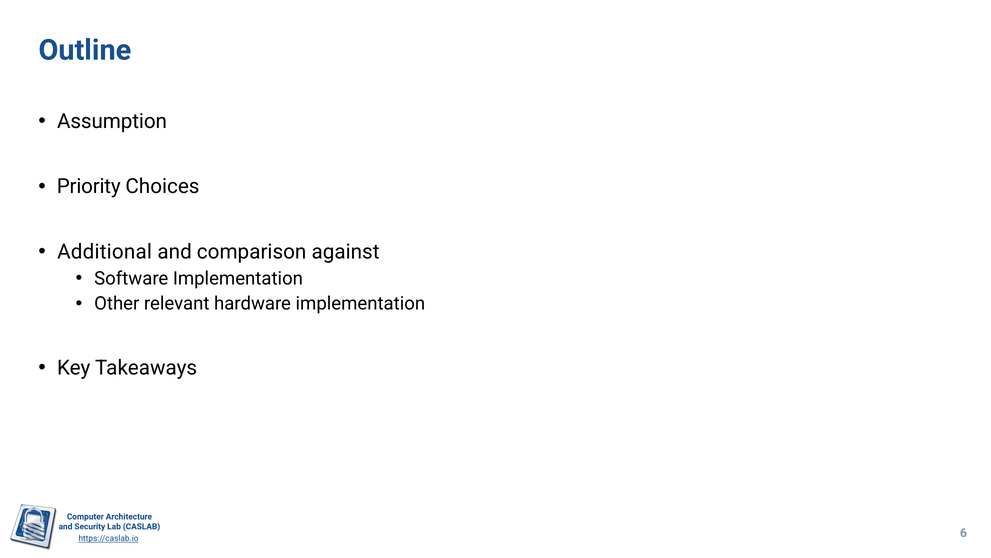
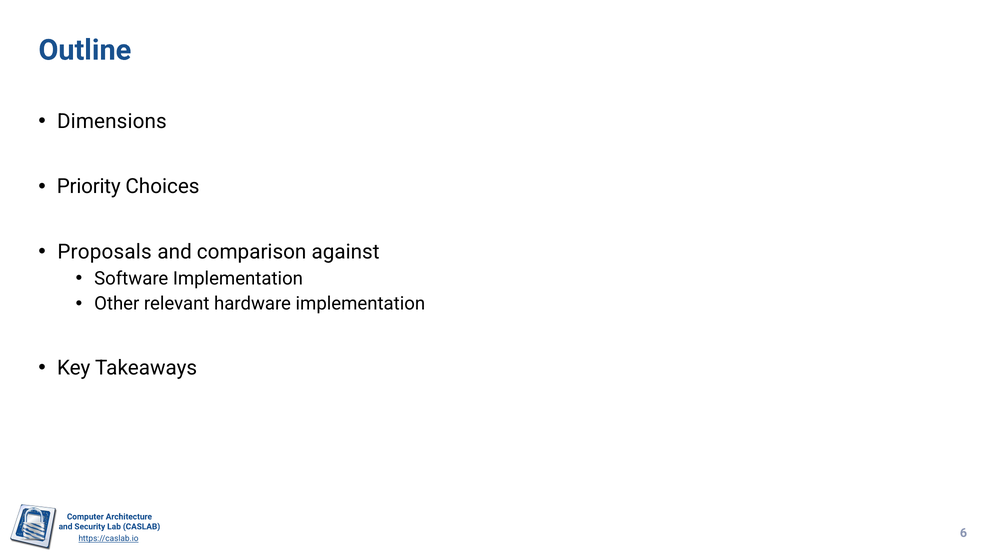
Assumption: Assumption -> Dimensions
Additional: Additional -> Proposals
